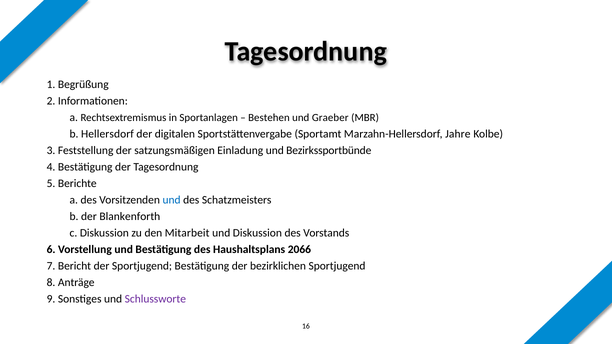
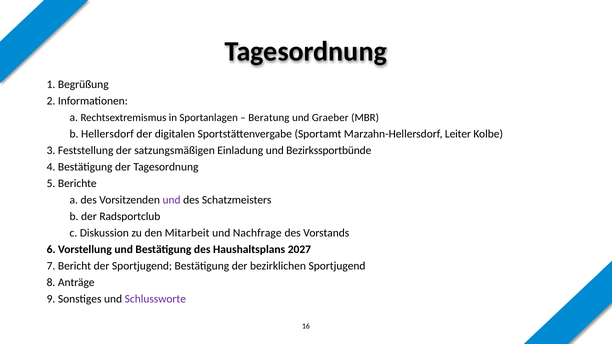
Bestehen: Bestehen -> Beratung
Jahre: Jahre -> Leiter
und at (172, 200) colour: blue -> purple
Blankenforth: Blankenforth -> Radsportclub
und Diskussion: Diskussion -> Nachfrage
2066: 2066 -> 2027
